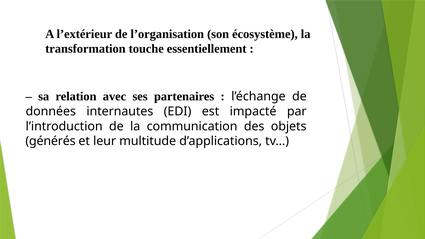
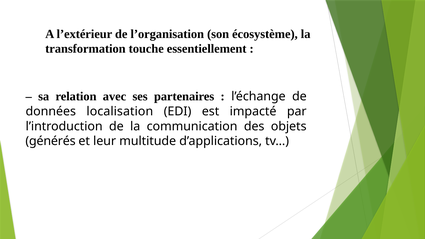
internautes: internautes -> localisation
